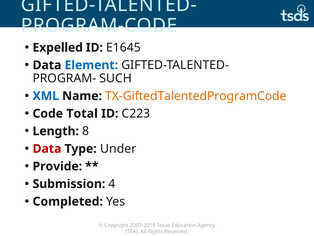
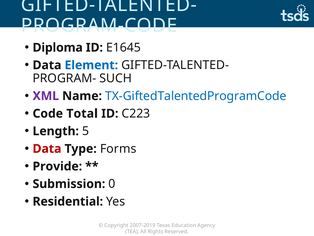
Expelled: Expelled -> Diploma
XML colour: blue -> purple
TX-GiftedTalentedProgramCode colour: orange -> blue
8: 8 -> 5
Under: Under -> Forms
4: 4 -> 0
Completed: Completed -> Residential
